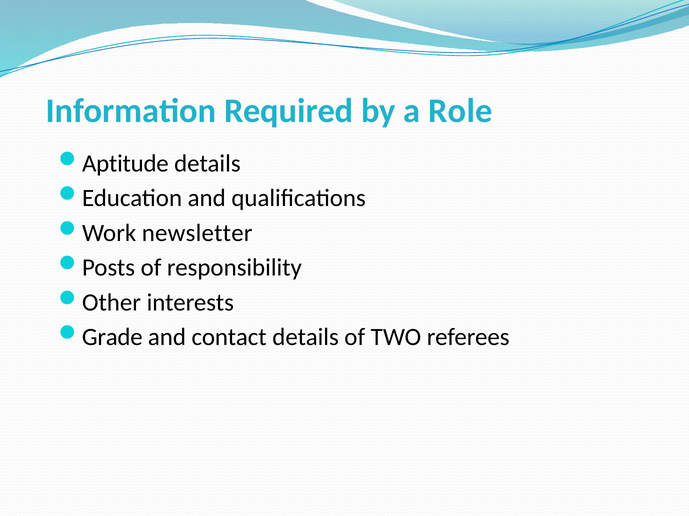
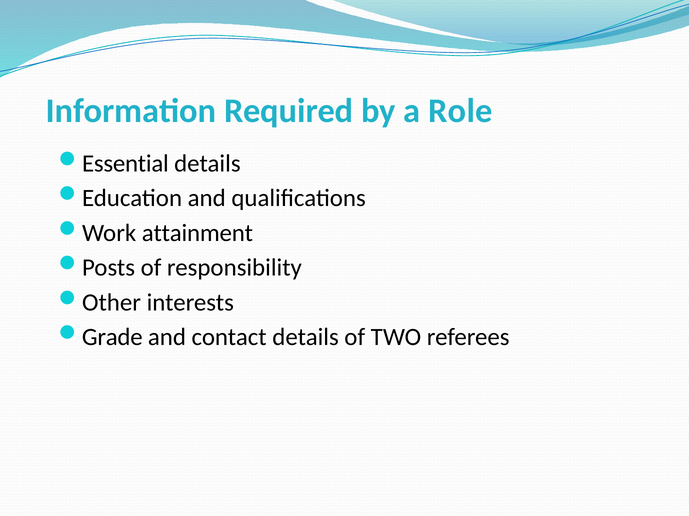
Aptitude: Aptitude -> Essential
newsletter: newsletter -> attainment
